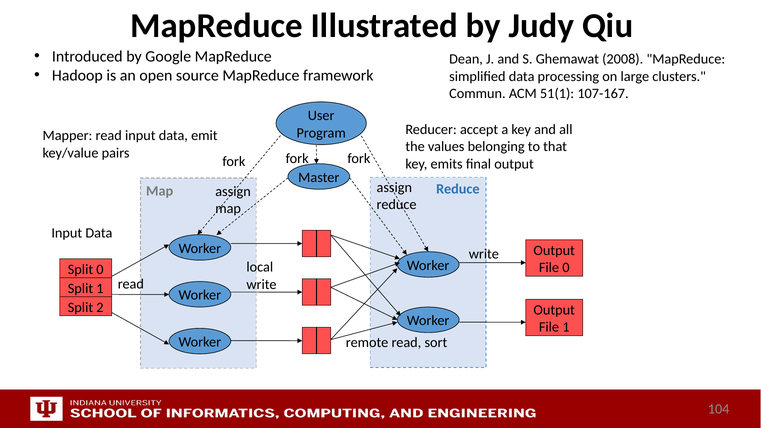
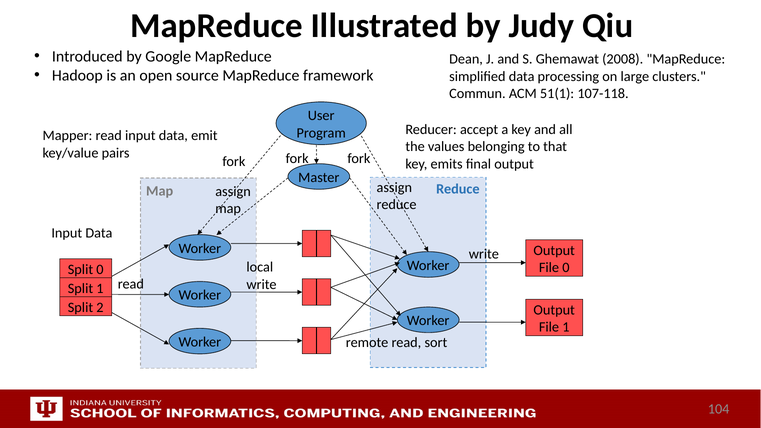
107-167: 107-167 -> 107-118
